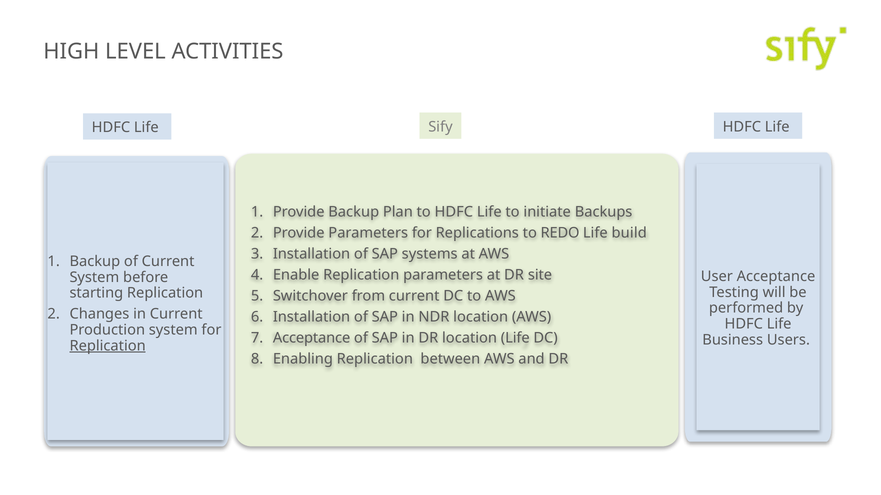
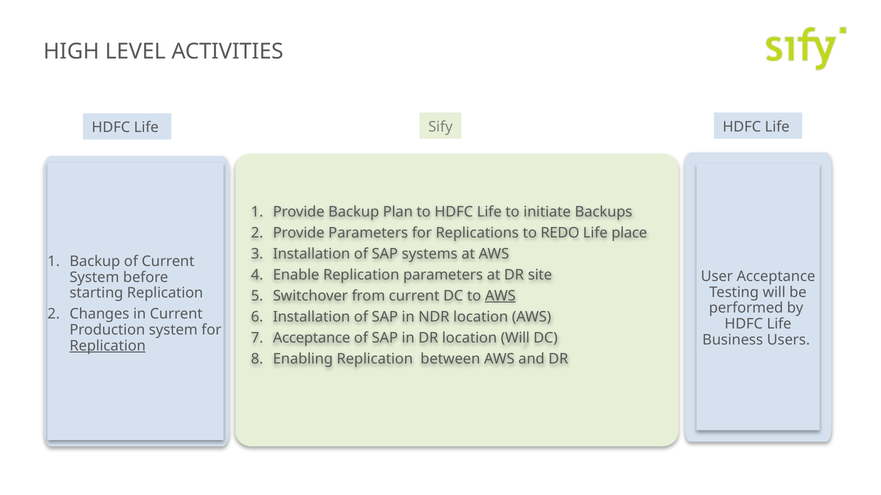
build: build -> place
AWS at (500, 296) underline: none -> present
location Life: Life -> Will
